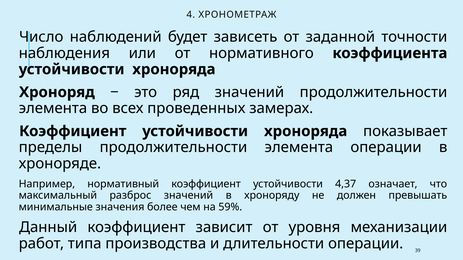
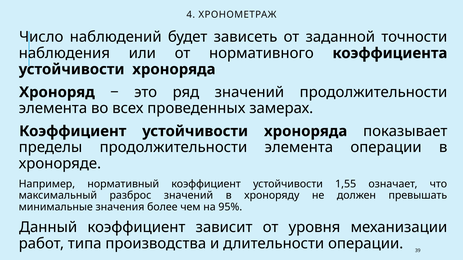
4,37: 4,37 -> 1,55
59%: 59% -> 95%
